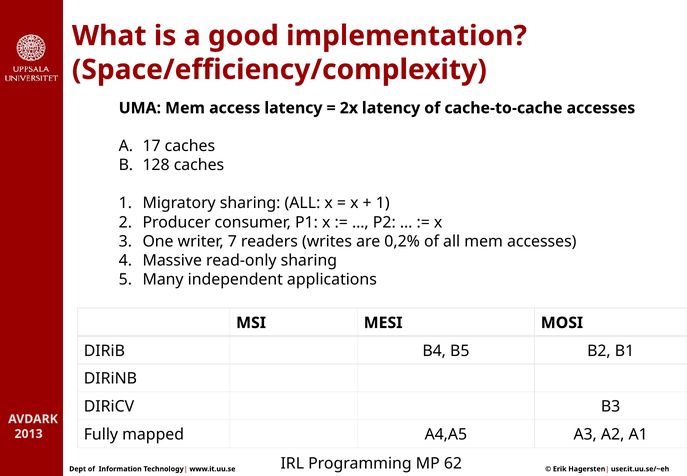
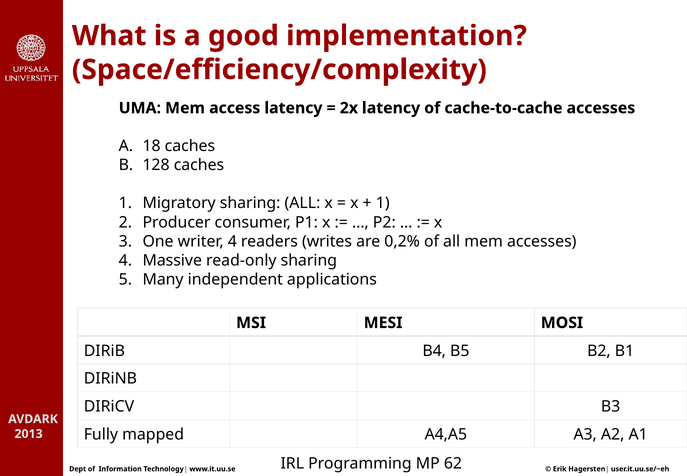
17: 17 -> 18
writer 7: 7 -> 4
